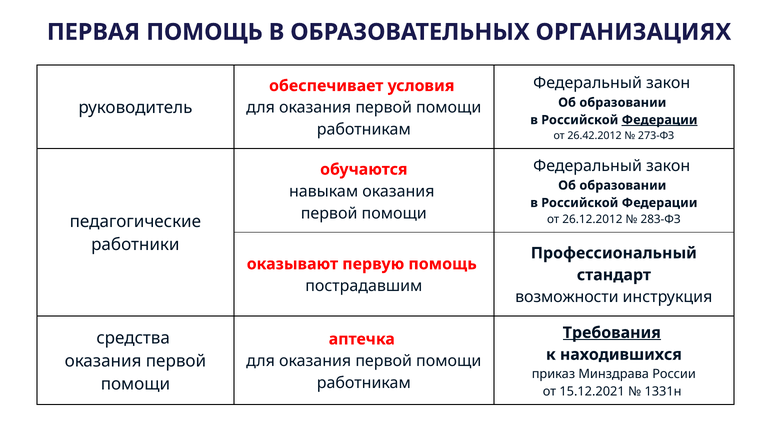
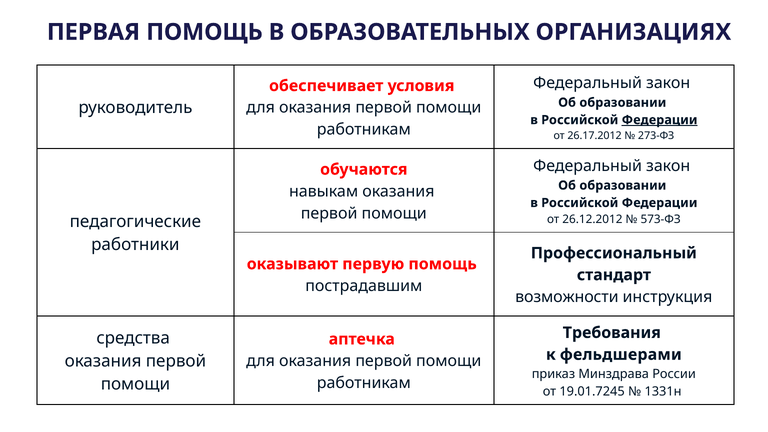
26.42.2012: 26.42.2012 -> 26.17.2012
283-ФЗ: 283-ФЗ -> 573-ФЗ
Требования underline: present -> none
находившихся: находившихся -> фельдшерами
15.12.2021: 15.12.2021 -> 19.01.7245
